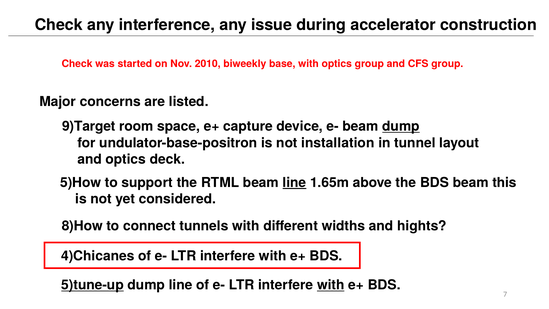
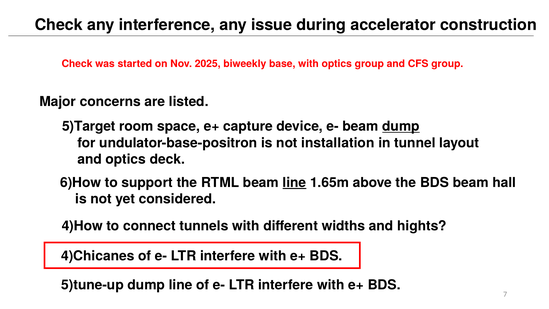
2010: 2010 -> 2025
9)Target: 9)Target -> 5)Target
5)How: 5)How -> 6)How
this: this -> hall
8)How: 8)How -> 4)How
5)tune-up underline: present -> none
with at (331, 285) underline: present -> none
